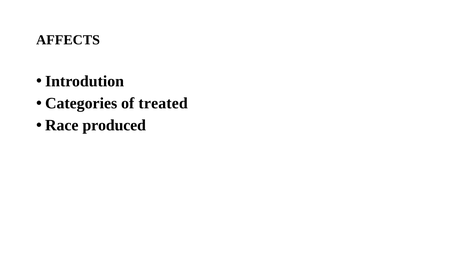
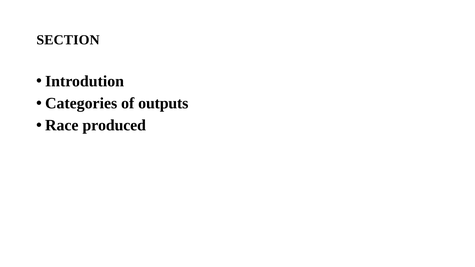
AFFECTS: AFFECTS -> SECTION
treated: treated -> outputs
